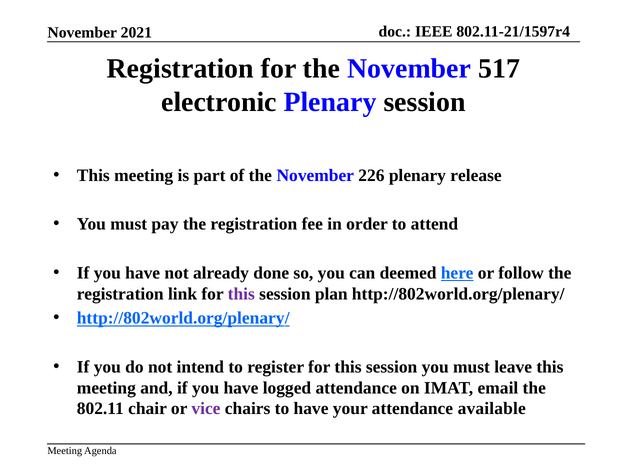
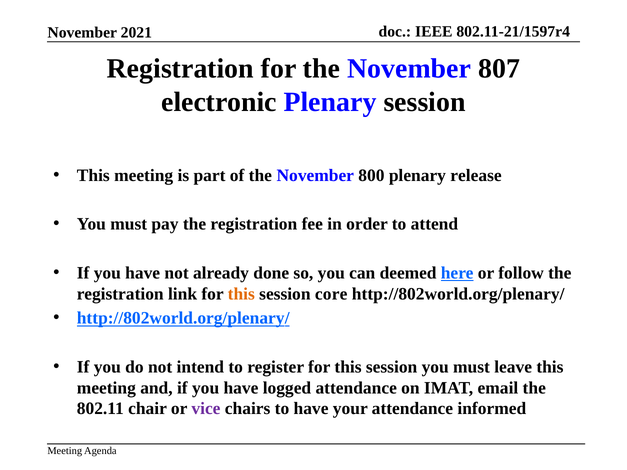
517: 517 -> 807
226: 226 -> 800
this at (241, 294) colour: purple -> orange
plan: plan -> core
available: available -> informed
